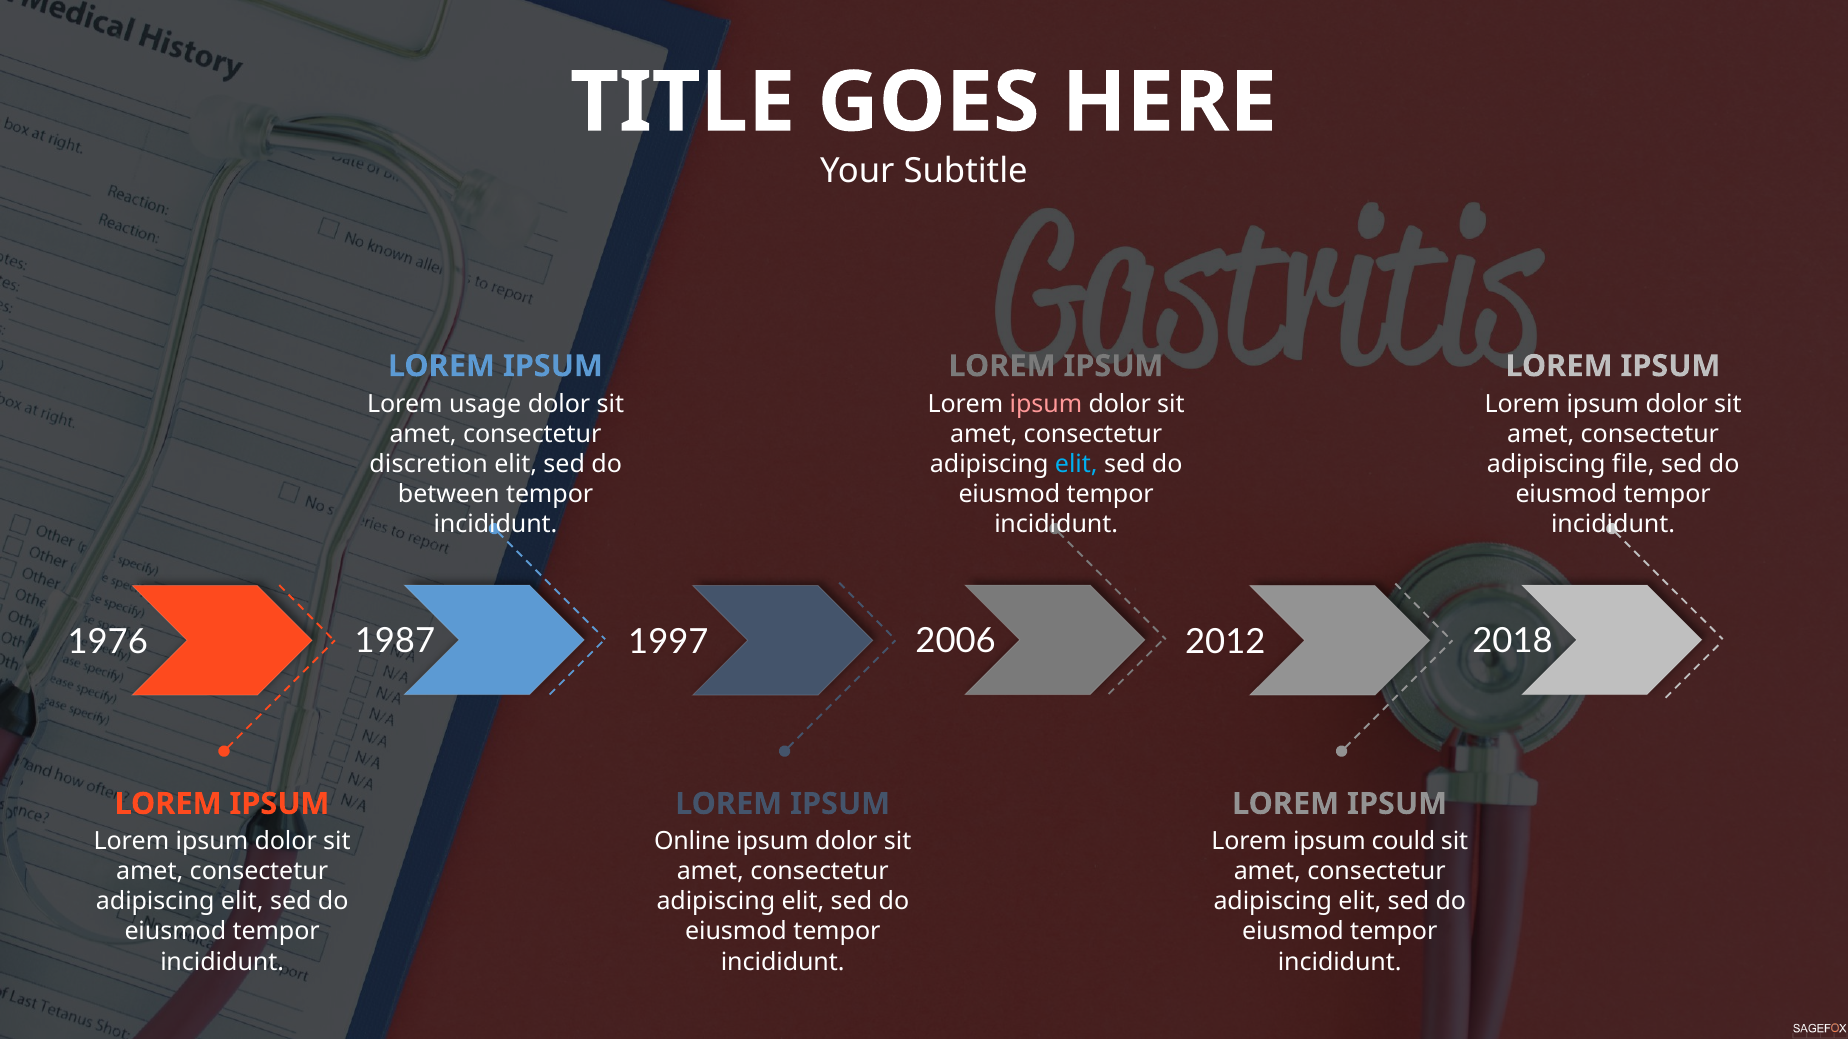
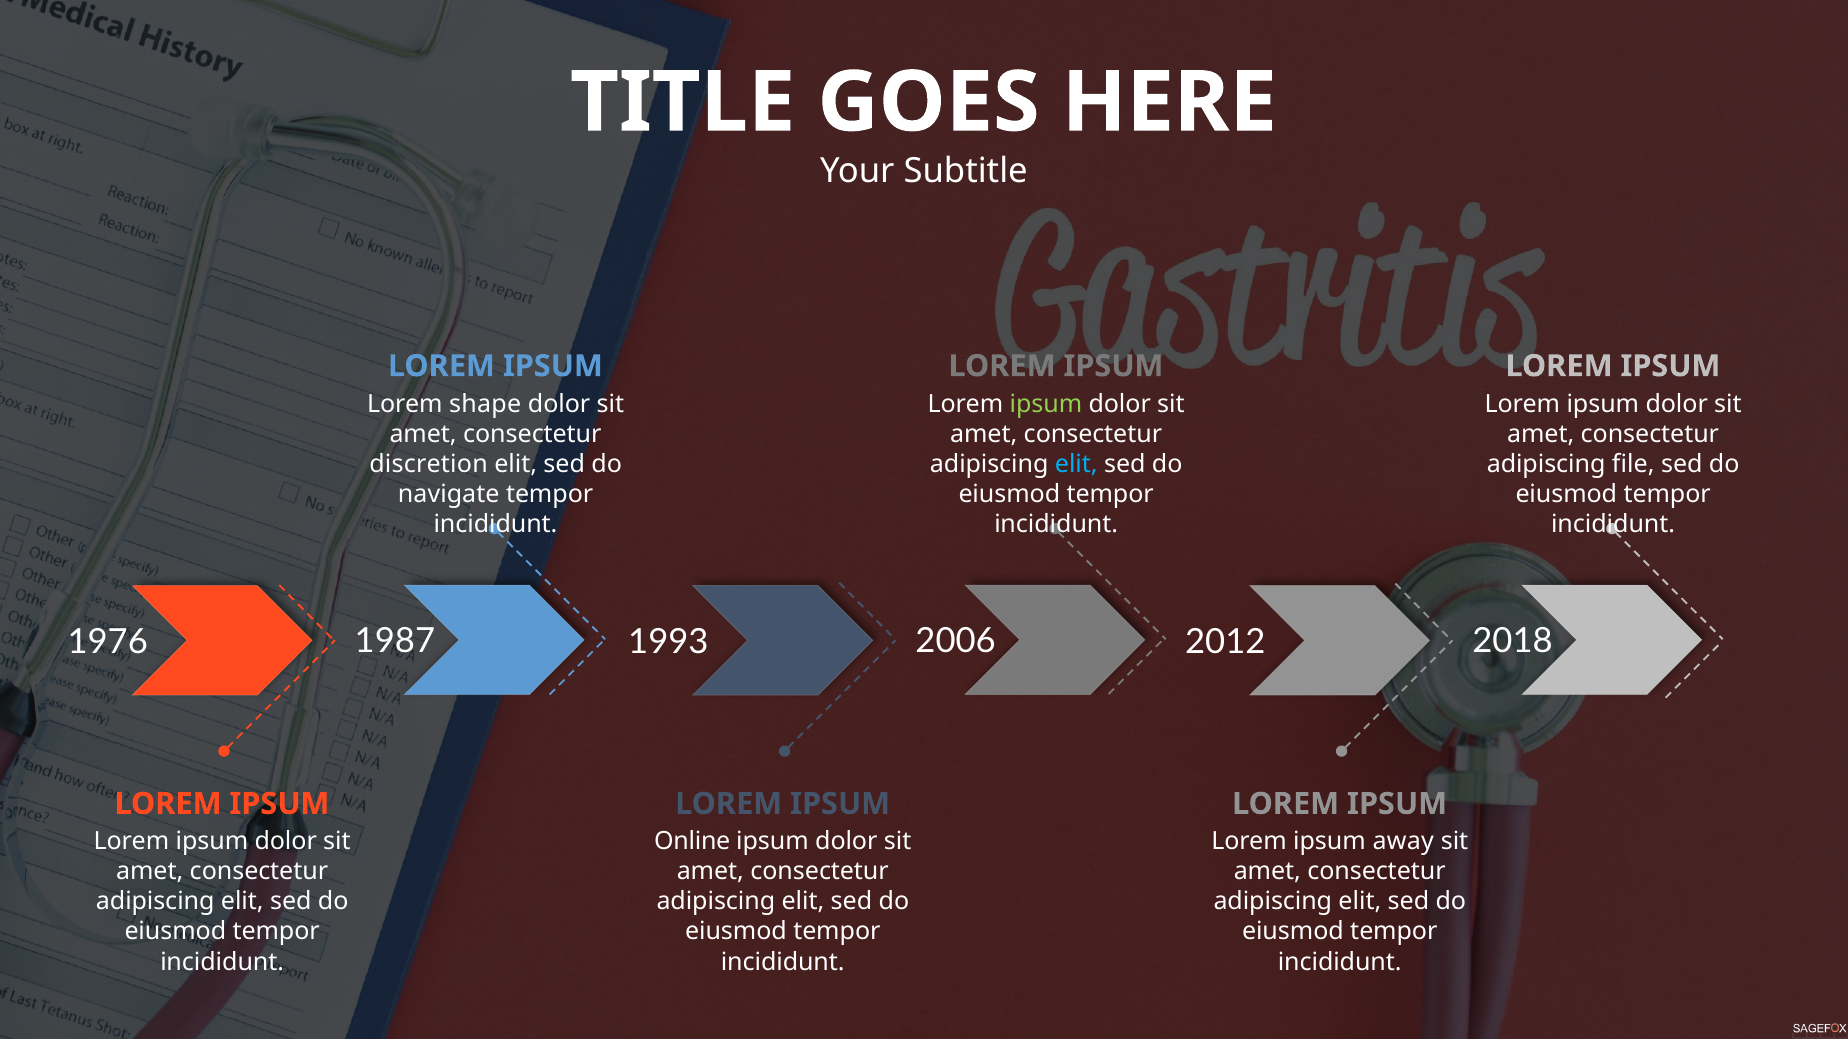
usage: usage -> shape
ipsum at (1046, 404) colour: pink -> light green
between: between -> navigate
1997: 1997 -> 1993
could: could -> away
